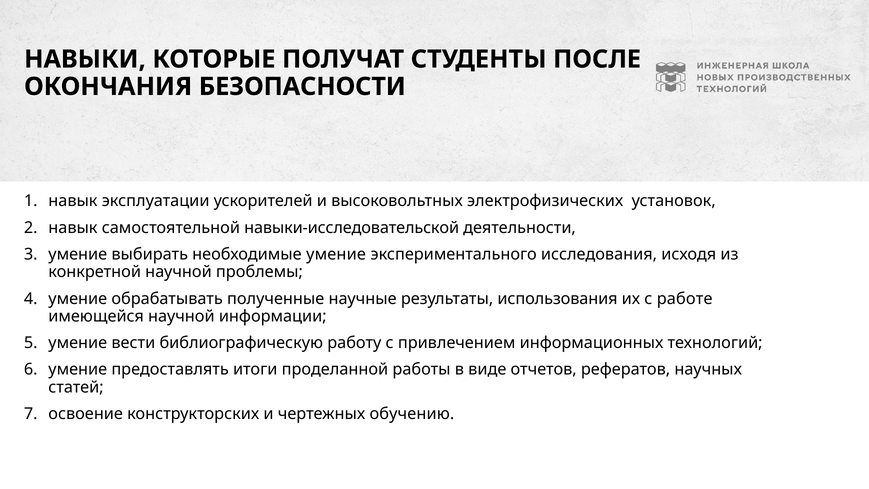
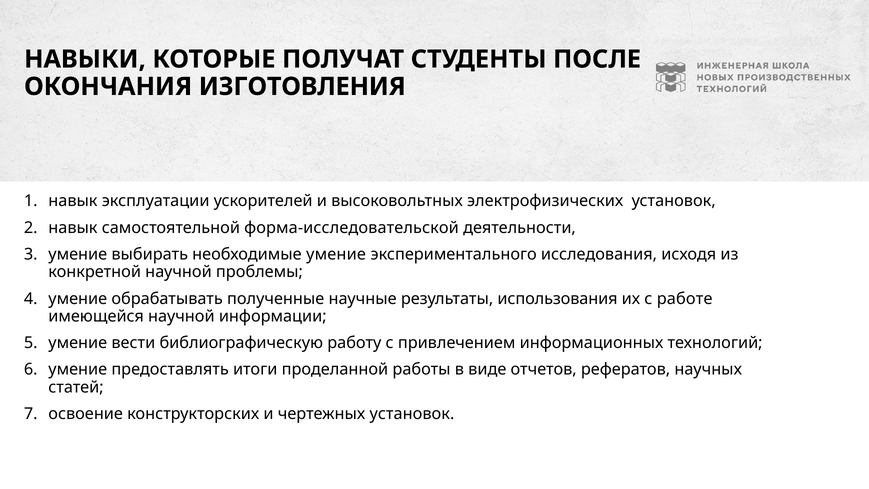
БЕЗОПАСНОСТИ: БЕЗОПАСНОСТИ -> ИЗГОТОВЛЕНИЯ
навыки-исследовательской: навыки-исследовательской -> форма-исследовательской
чертежных обучению: обучению -> установок
